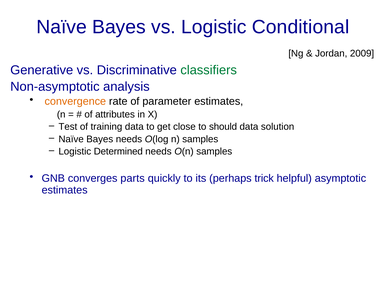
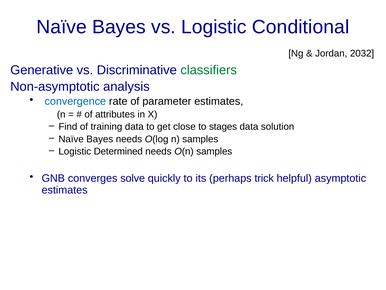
2009: 2009 -> 2032
convergence colour: orange -> blue
Test: Test -> Find
should: should -> stages
parts: parts -> solve
